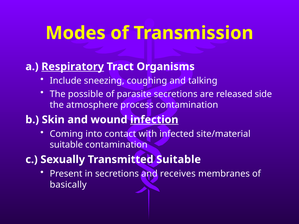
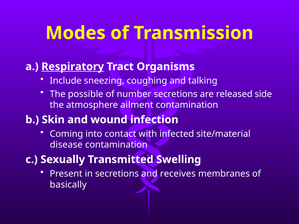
parasite: parasite -> number
process: process -> ailment
infection underline: present -> none
suitable at (66, 145): suitable -> disease
Transmitted Suitable: Suitable -> Swelling
